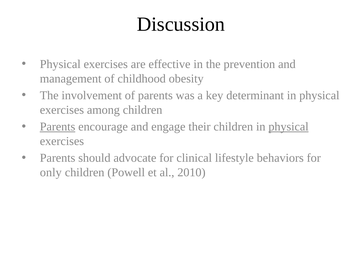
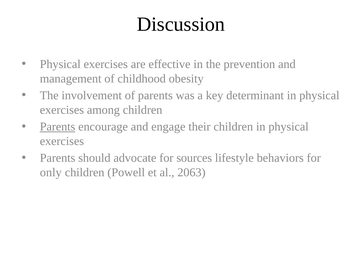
physical at (289, 127) underline: present -> none
clinical: clinical -> sources
2010: 2010 -> 2063
